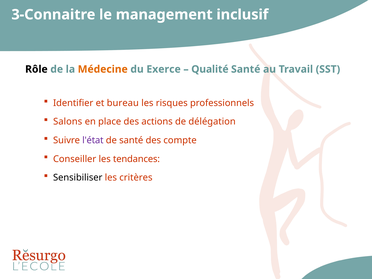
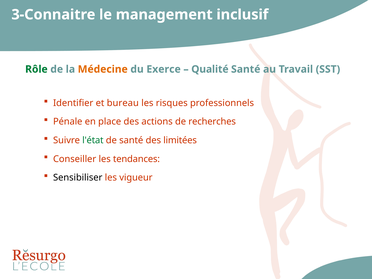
Rôle colour: black -> green
Salons: Salons -> Pénale
délégation: délégation -> recherches
l'état colour: purple -> green
compte: compte -> limitées
critères: critères -> vigueur
